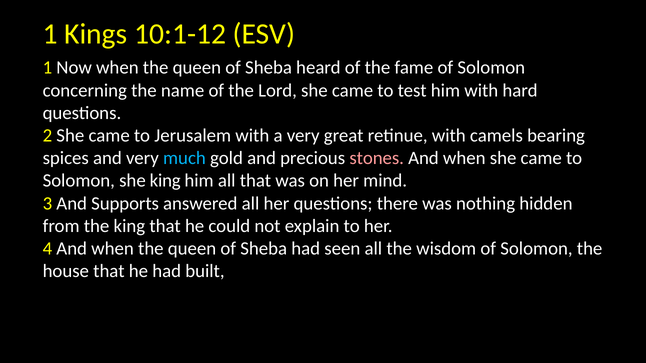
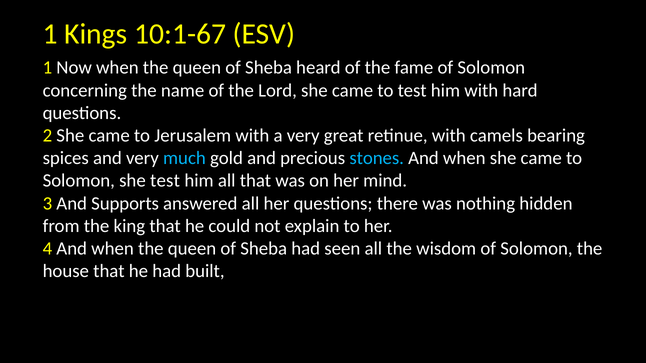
10:1-12: 10:1-12 -> 10:1-67
stones colour: pink -> light blue
she king: king -> test
